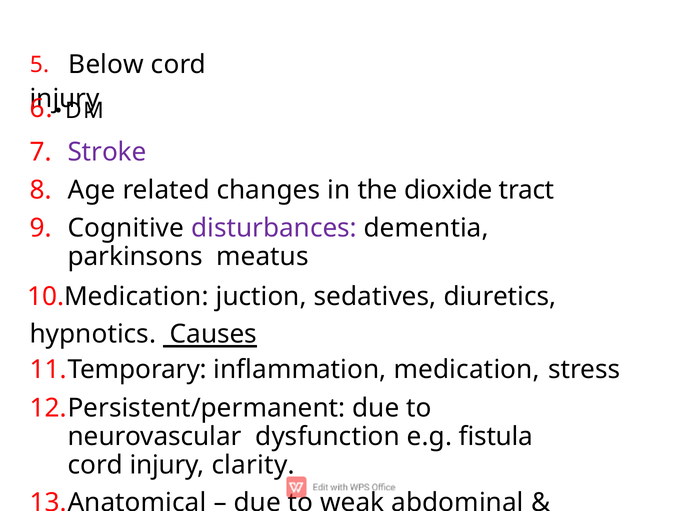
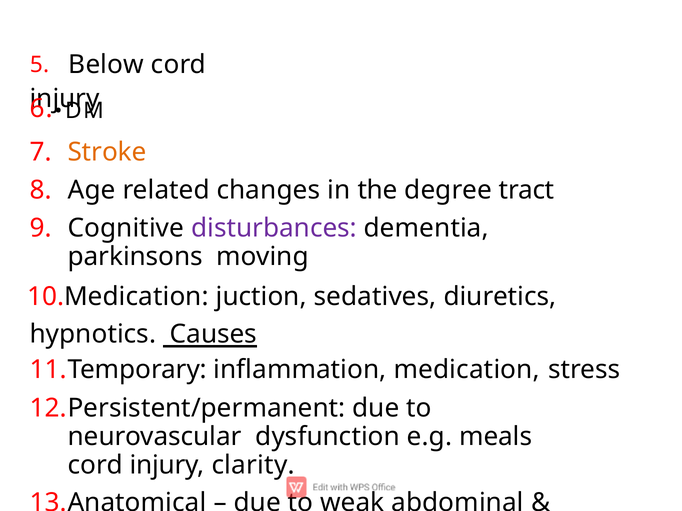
Stroke colour: purple -> orange
dioxide: dioxide -> degree
meatus: meatus -> moving
ﬁstula: ﬁstula -> meals
